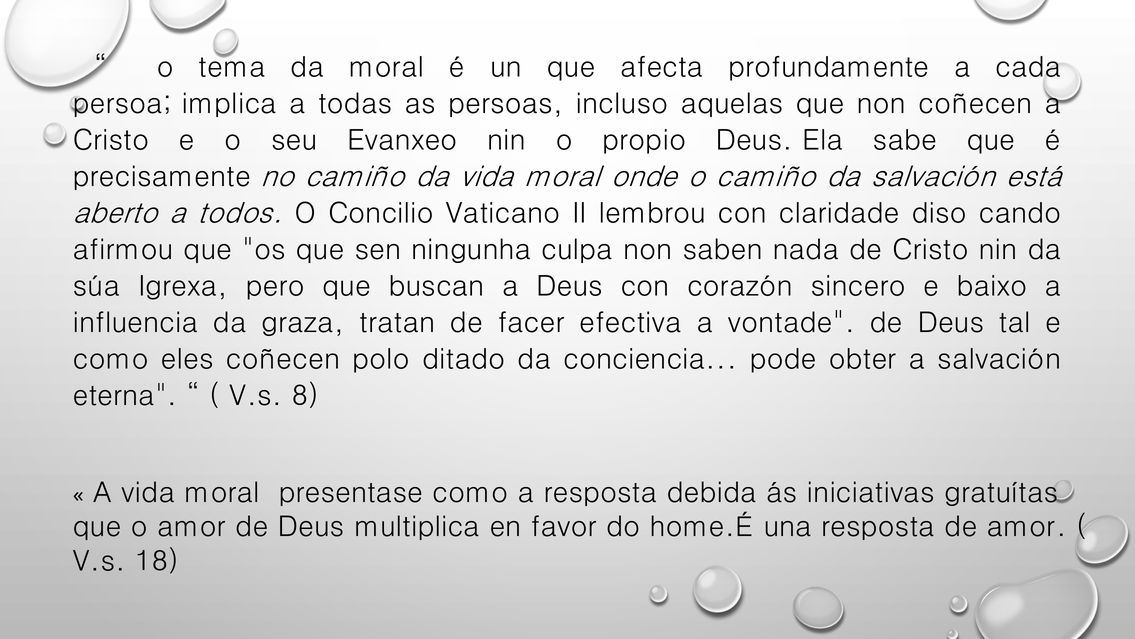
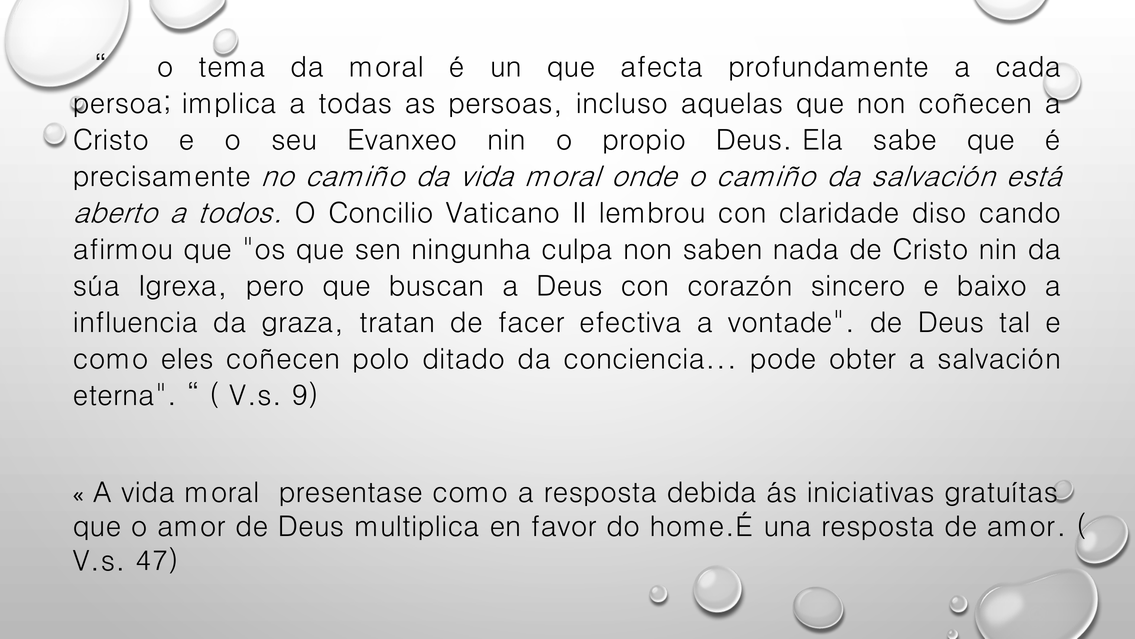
8: 8 -> 9
18: 18 -> 47
